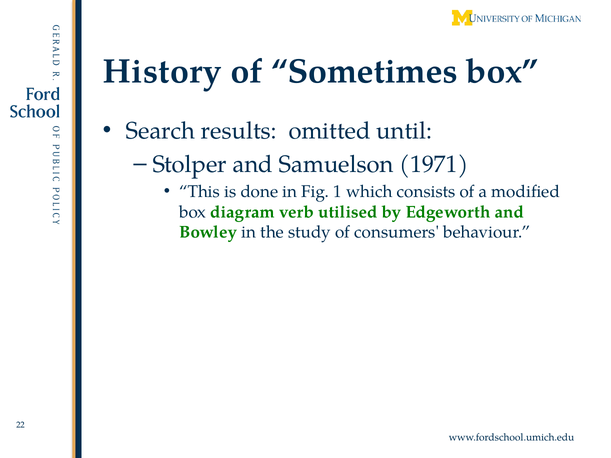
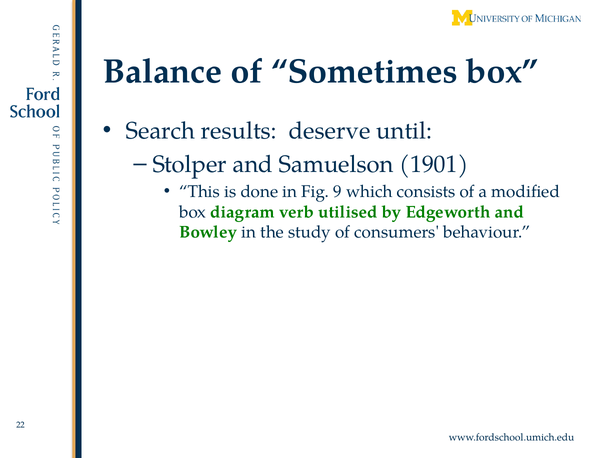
History: History -> Balance
omitted: omitted -> deserve
1971: 1971 -> 1901
1: 1 -> 9
